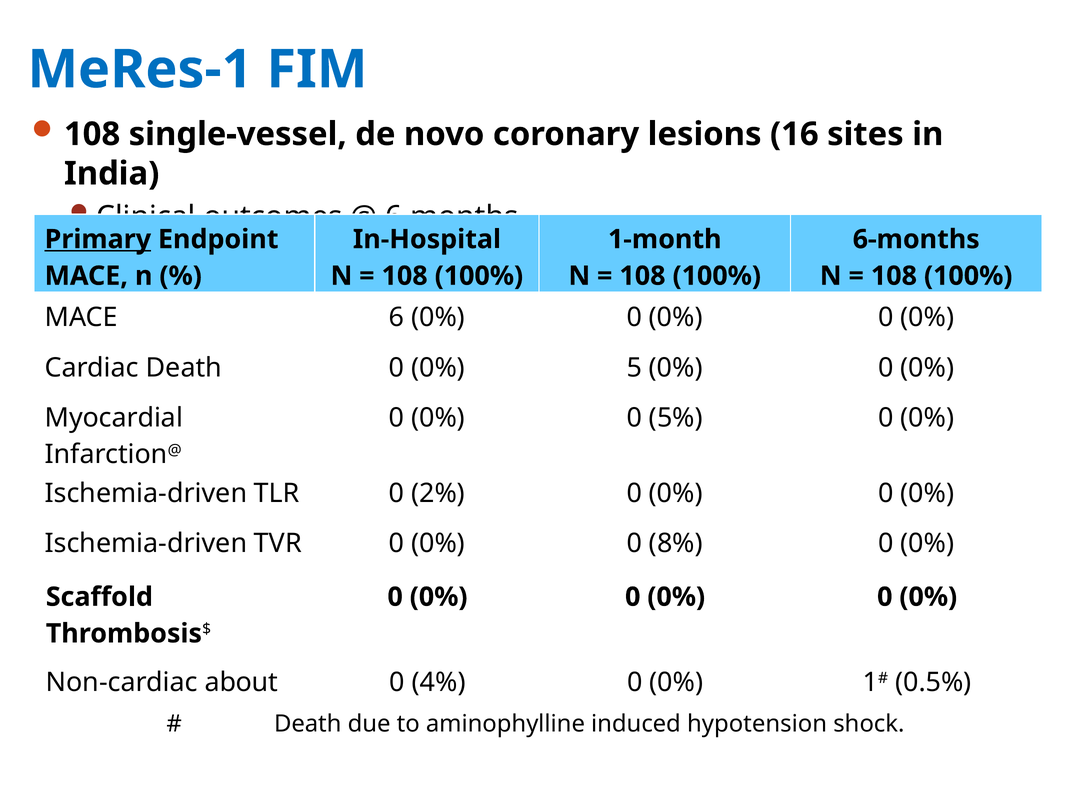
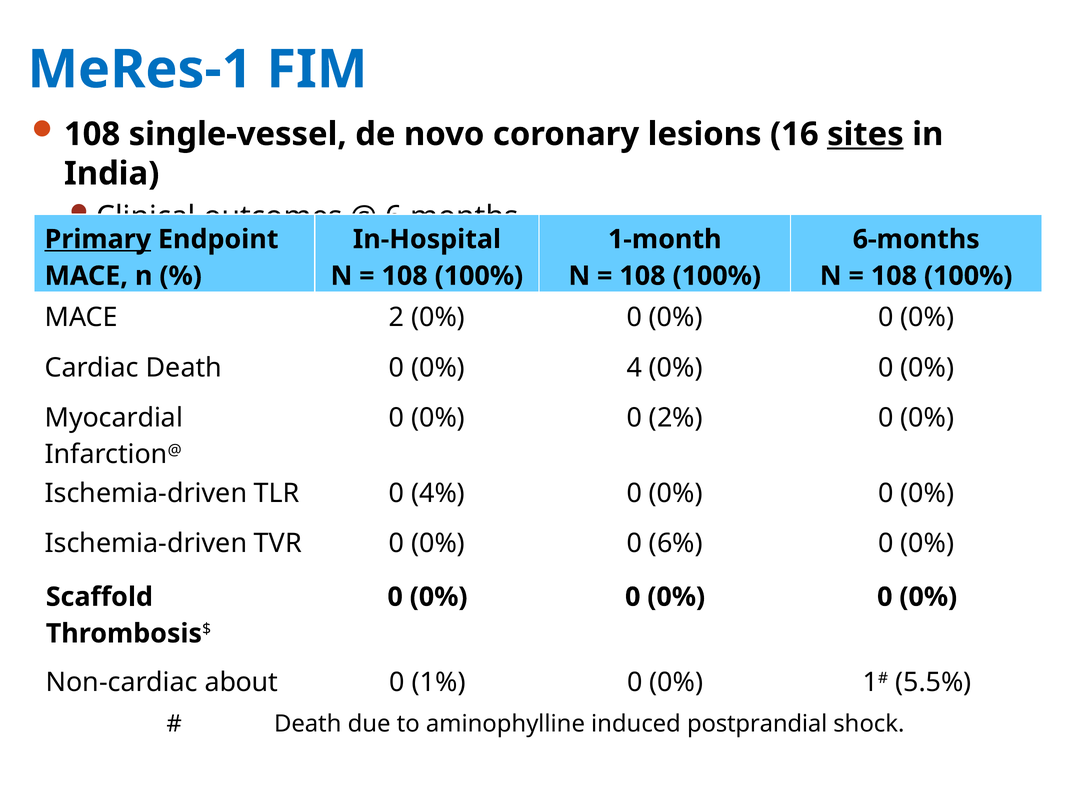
sites underline: none -> present
MACE 6: 6 -> 2
5: 5 -> 4
5%: 5% -> 2%
2%: 2% -> 4%
8%: 8% -> 6%
4%: 4% -> 1%
0.5%: 0.5% -> 5.5%
hypotension: hypotension -> postprandial
